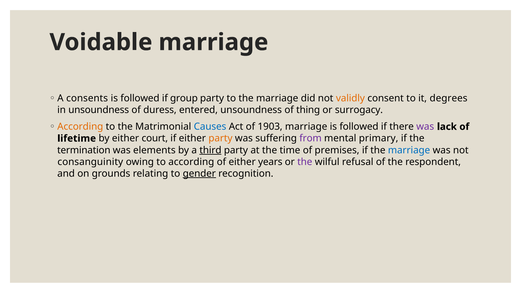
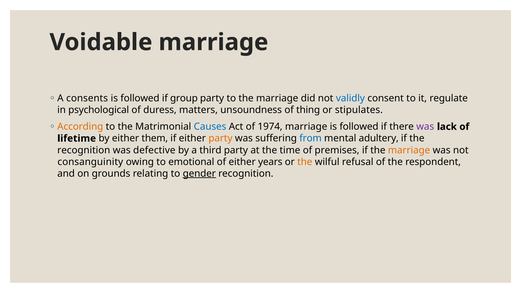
validly colour: orange -> blue
degrees: degrees -> regulate
in unsoundness: unsoundness -> psychological
entered: entered -> matters
surrogacy: surrogacy -> stipulates
1903: 1903 -> 1974
court: court -> them
from colour: purple -> blue
primary: primary -> adultery
termination at (84, 150): termination -> recognition
elements: elements -> defective
third underline: present -> none
marriage at (409, 150) colour: blue -> orange
to according: according -> emotional
the at (305, 162) colour: purple -> orange
